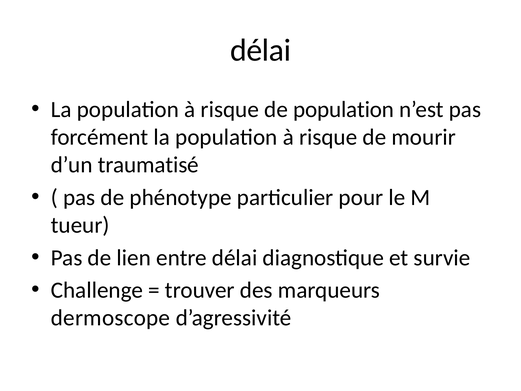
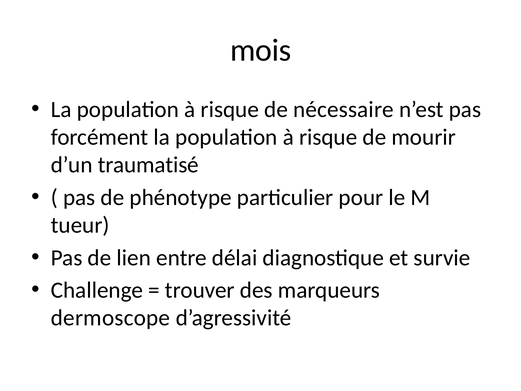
délai at (261, 50): délai -> mois
de population: population -> nécessaire
